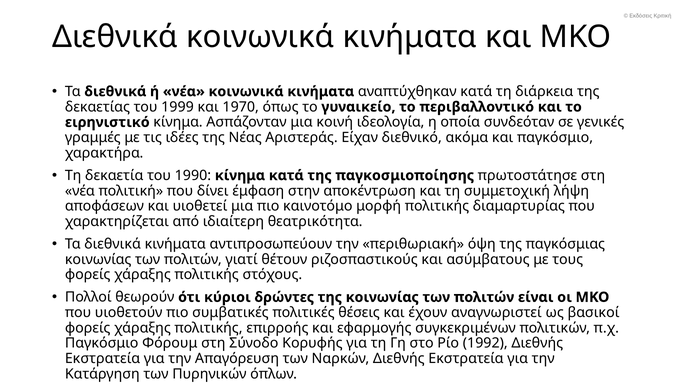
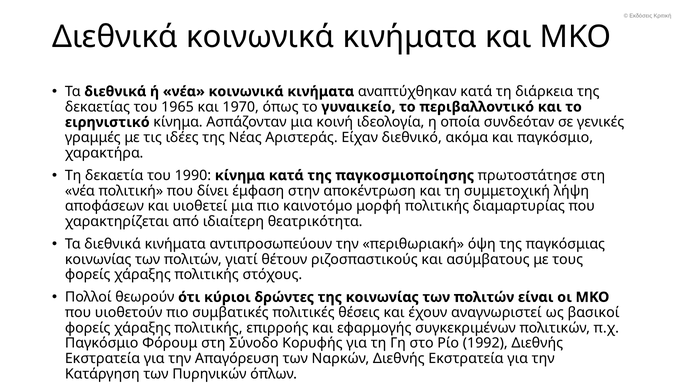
1999: 1999 -> 1965
